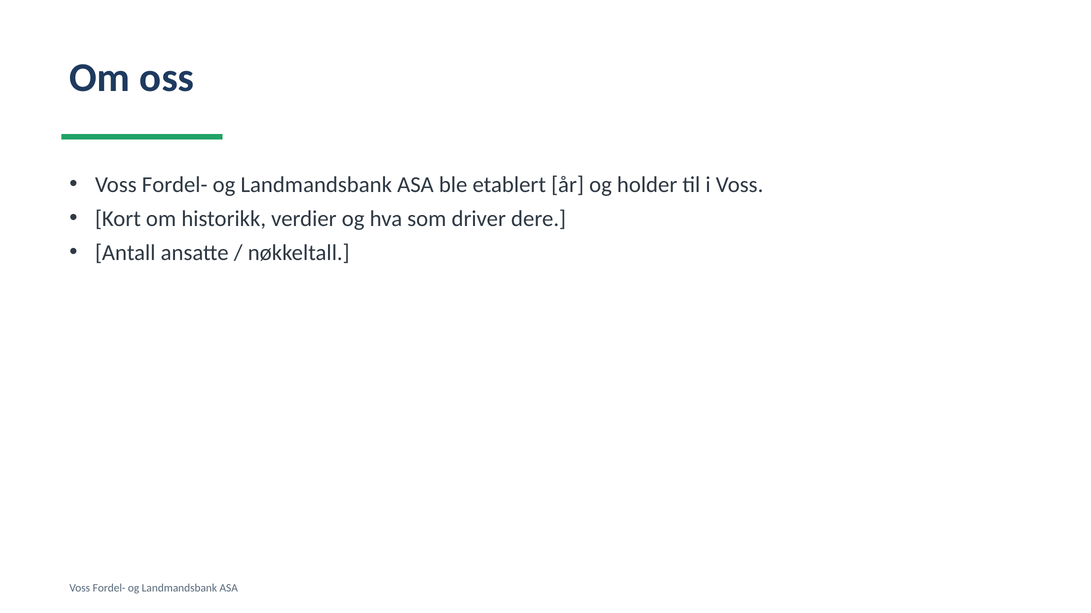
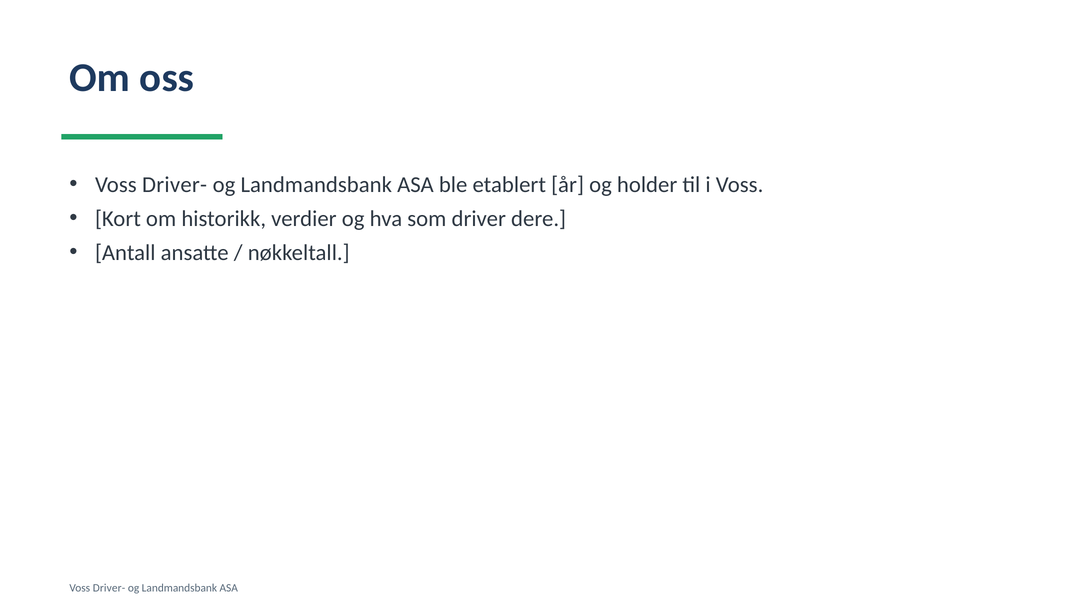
Fordel- at (175, 185): Fordel- -> Driver-
Fordel- at (109, 589): Fordel- -> Driver-
